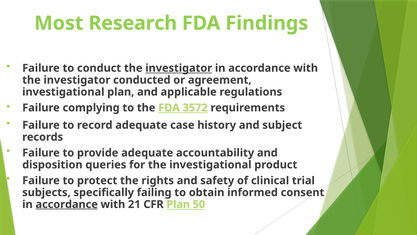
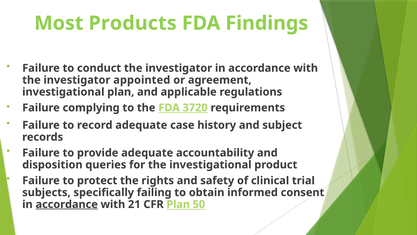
Research: Research -> Products
investigator at (179, 68) underline: present -> none
conducted: conducted -> appointed
3572: 3572 -> 3720
